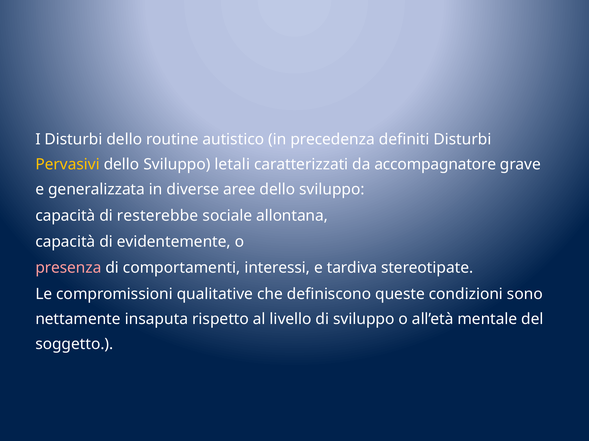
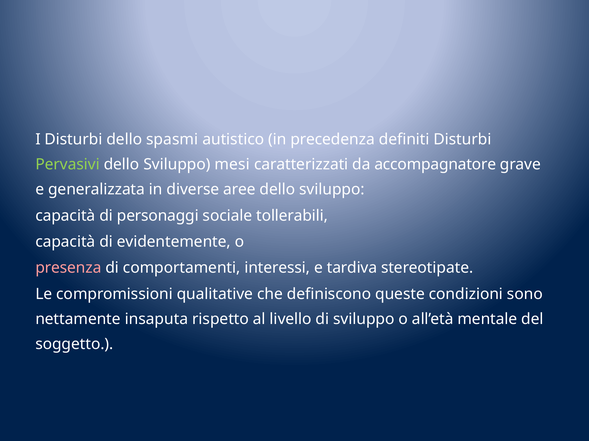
routine: routine -> spasmi
Pervasivi colour: yellow -> light green
letali: letali -> mesi
resterebbe: resterebbe -> personaggi
allontana: allontana -> tollerabili
